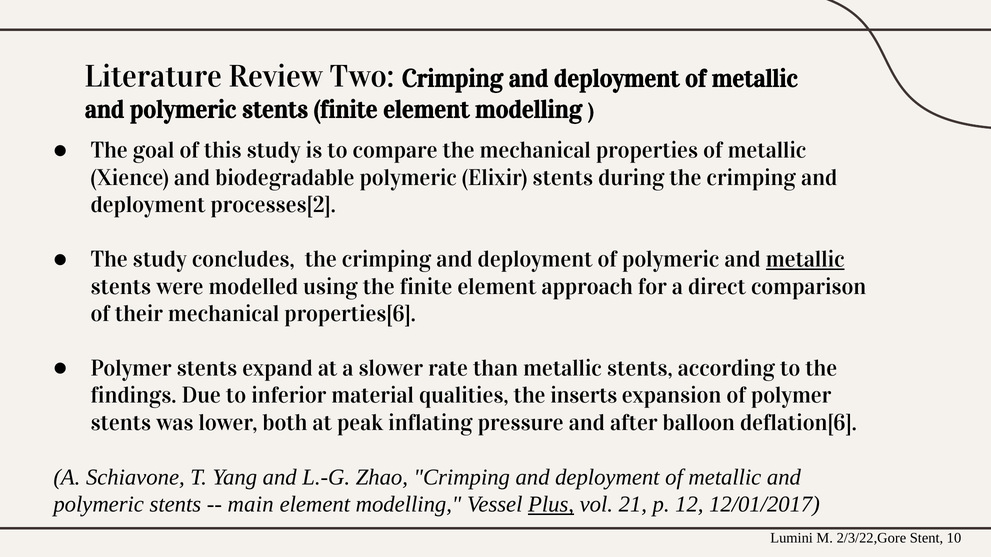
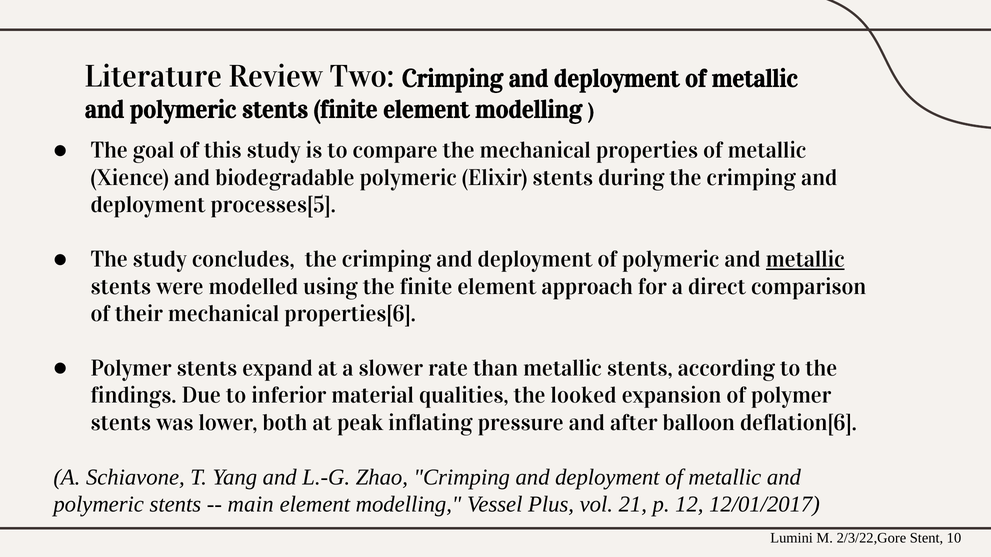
processes[2: processes[2 -> processes[5
inserts: inserts -> looked
Plus underline: present -> none
